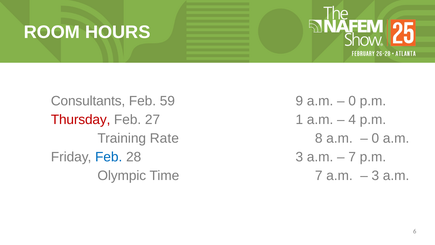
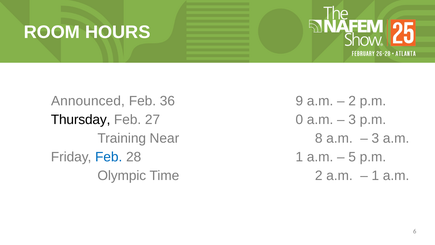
Consultants: Consultants -> Announced
59: 59 -> 36
0 at (352, 101): 0 -> 2
Thursday colour: red -> black
1: 1 -> 0
4 at (352, 120): 4 -> 3
Rate: Rate -> Near
0 at (375, 138): 0 -> 3
28 3: 3 -> 1
7 at (352, 157): 7 -> 5
Time 7: 7 -> 2
3 at (375, 175): 3 -> 1
